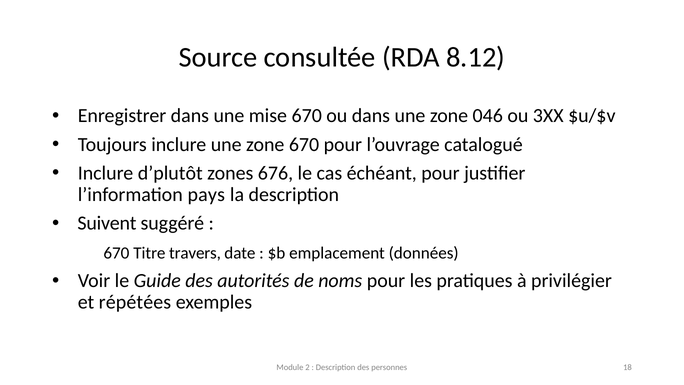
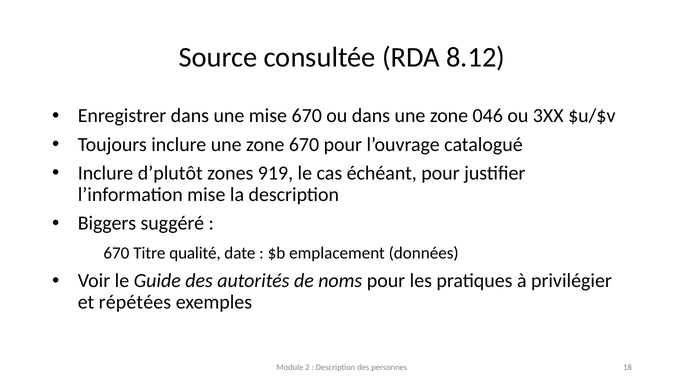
676: 676 -> 919
l’information pays: pays -> mise
Suivent: Suivent -> Biggers
travers: travers -> qualité
